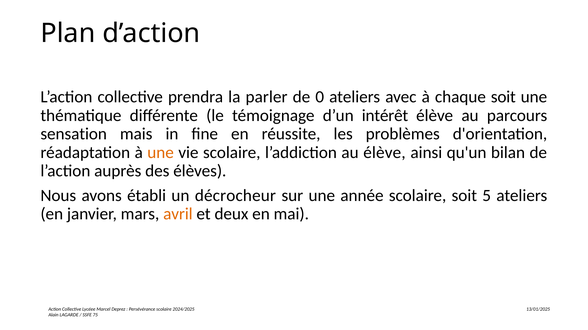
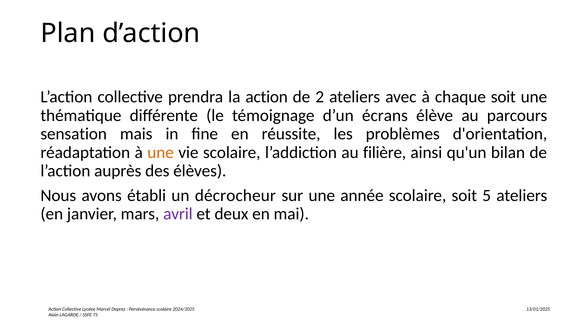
la parler: parler -> action
0: 0 -> 2
intérêt: intérêt -> écrans
au élève: élève -> filière
avril colour: orange -> purple
